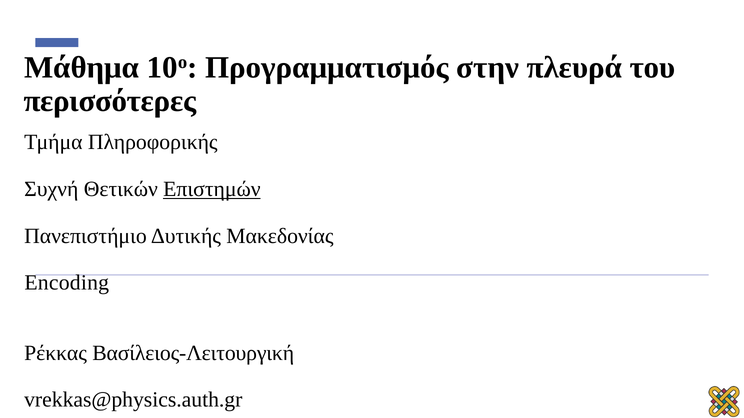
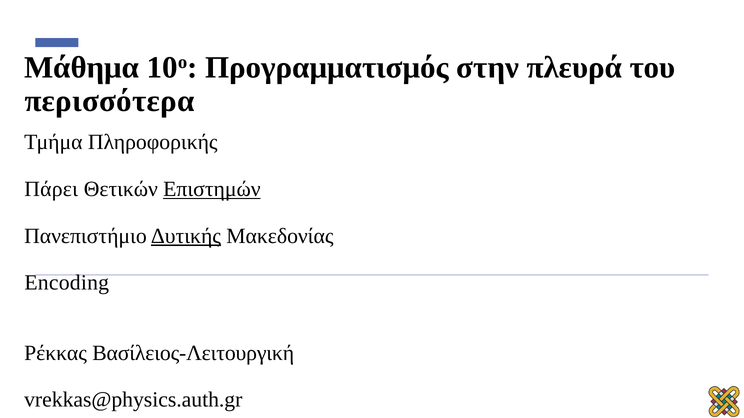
περισσότερες: περισσότερες -> περισσότερα
Συχνή: Συχνή -> Πάρει
Δυτικής underline: none -> present
